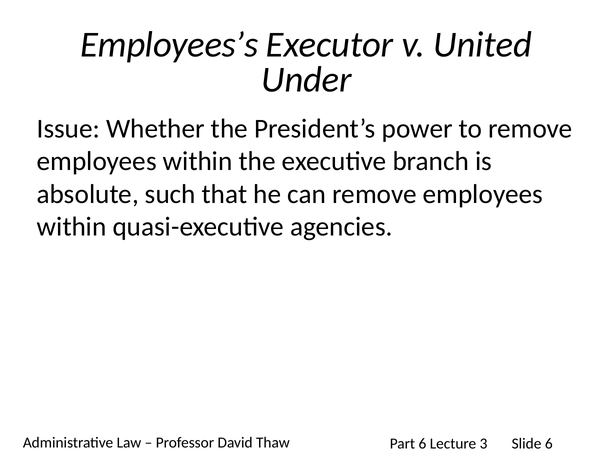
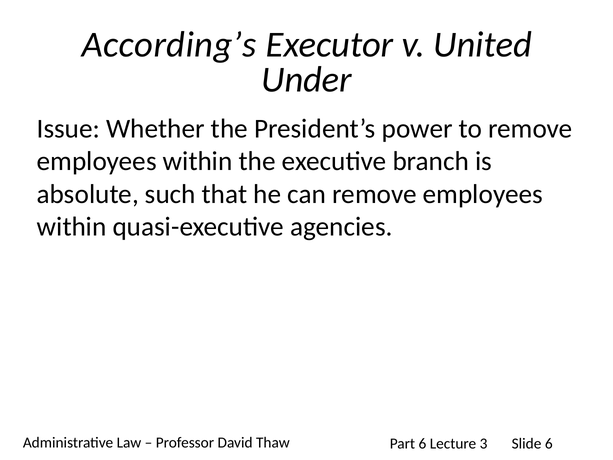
Employees’s: Employees’s -> According’s
